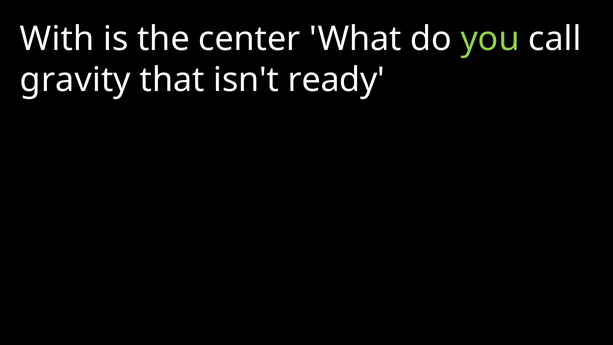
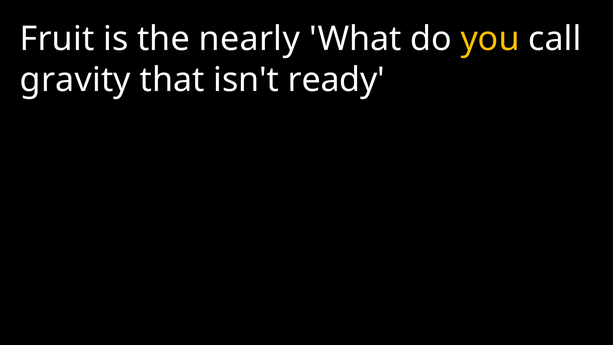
With: With -> Fruit
center: center -> nearly
you colour: light green -> yellow
